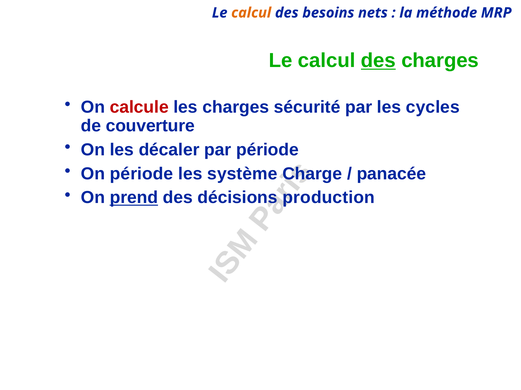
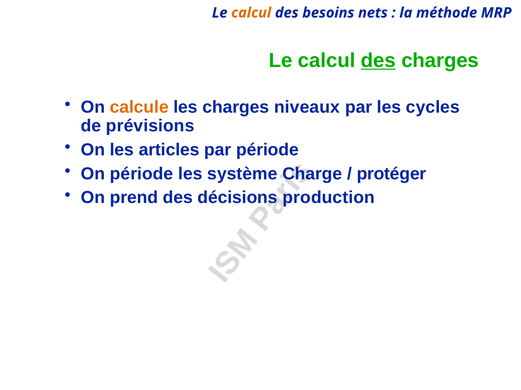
calcule colour: red -> orange
sécurité: sécurité -> niveaux
couverture: couverture -> prévisions
décaler: décaler -> articles
panacée: panacée -> protéger
prend underline: present -> none
